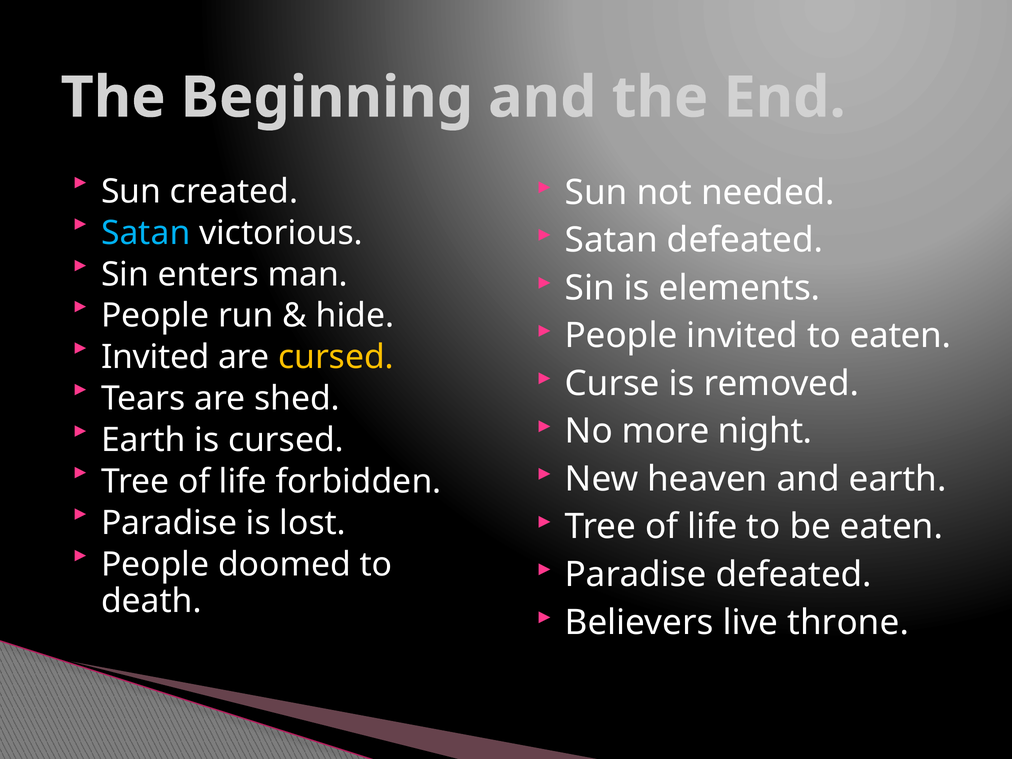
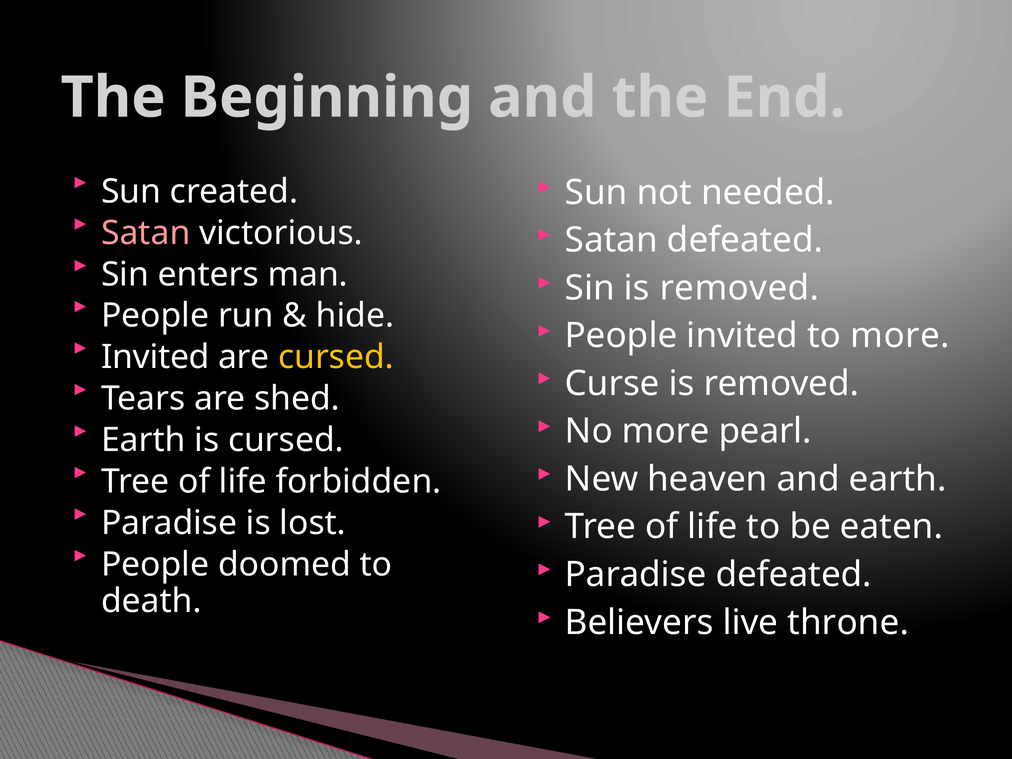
Satan at (146, 233) colour: light blue -> pink
Sin is elements: elements -> removed
to eaten: eaten -> more
night: night -> pearl
